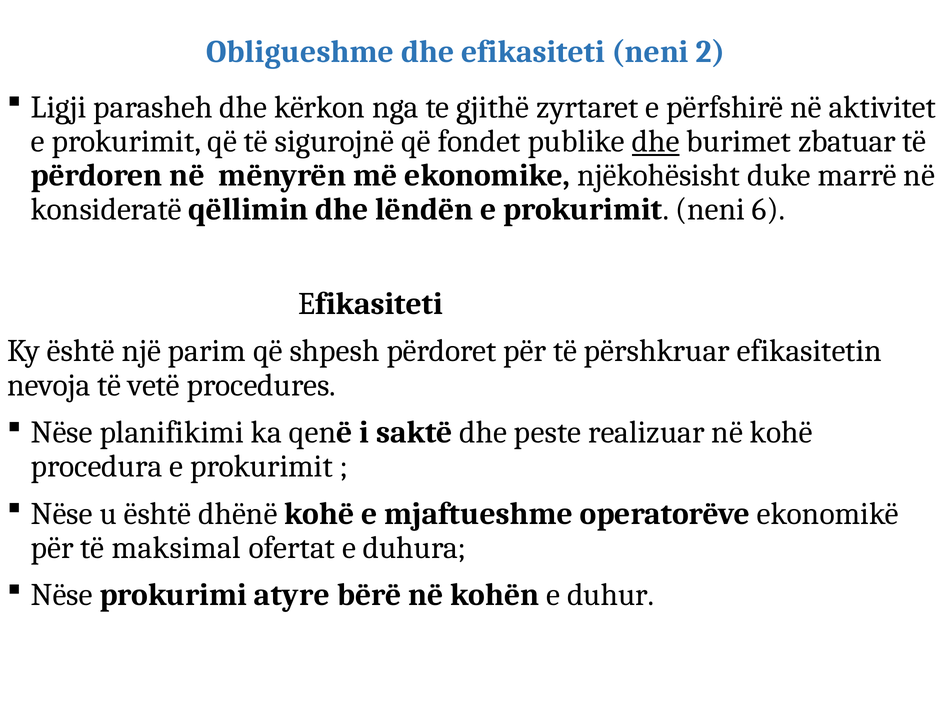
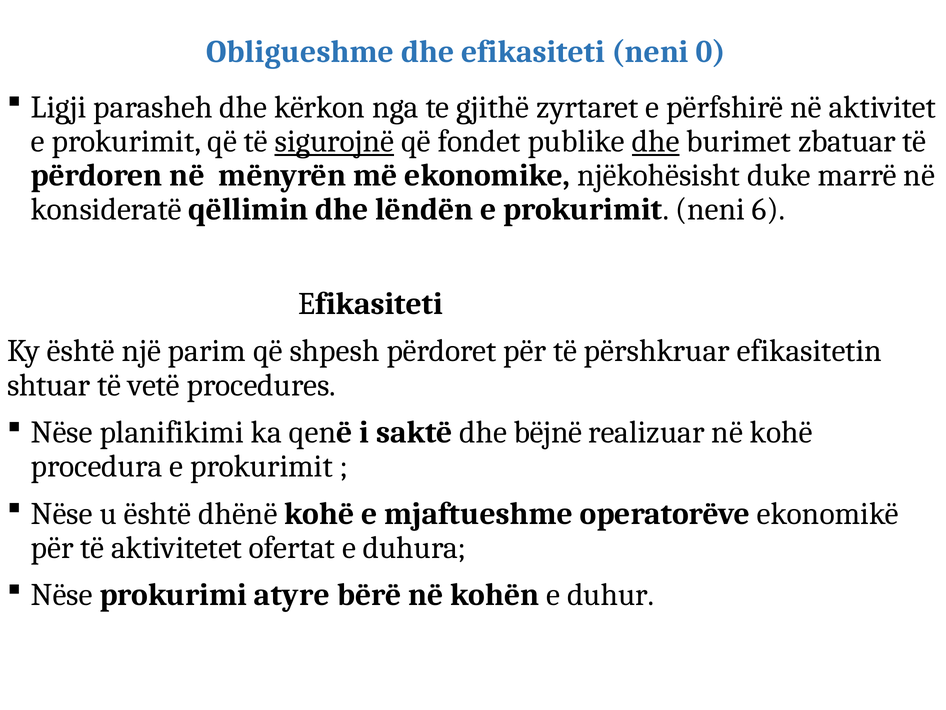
2: 2 -> 0
sigurojnë underline: none -> present
nevoja: nevoja -> shtuar
peste: peste -> bëjnë
maksimal: maksimal -> aktivitetet
